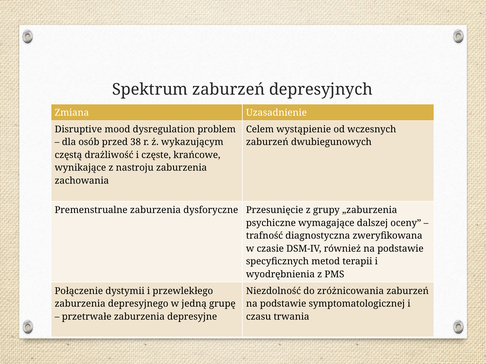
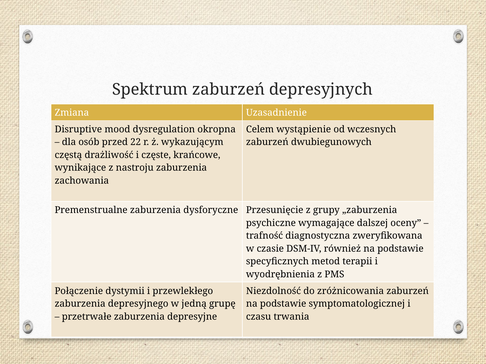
problem: problem -> okropna
38: 38 -> 22
